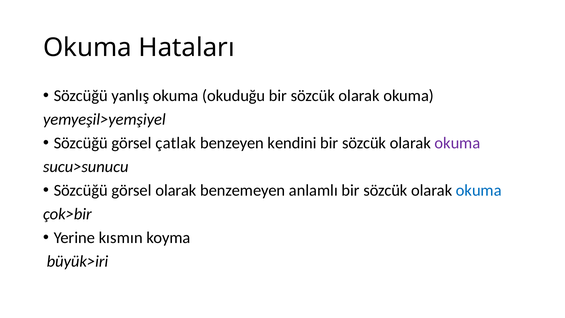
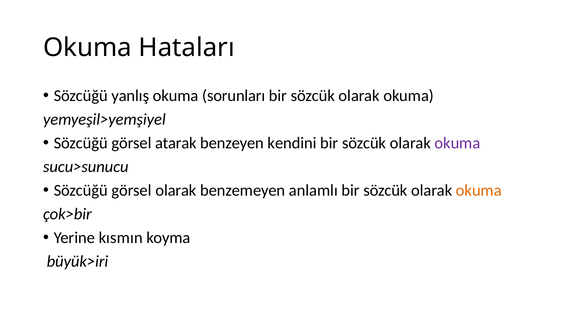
okuduğu: okuduğu -> sorunları
çatlak: çatlak -> atarak
okuma at (479, 190) colour: blue -> orange
